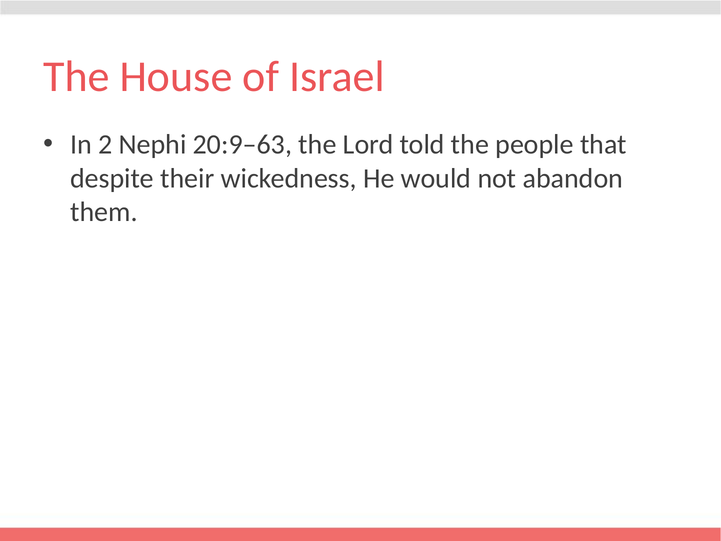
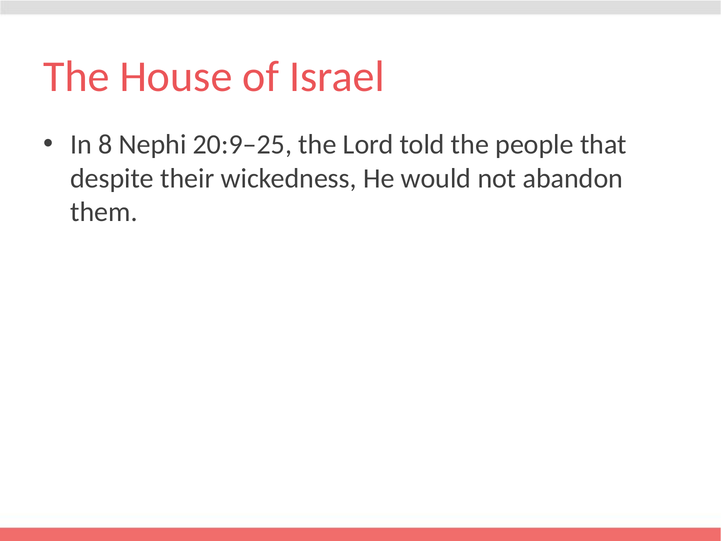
2: 2 -> 8
20:9–63: 20:9–63 -> 20:9–25
